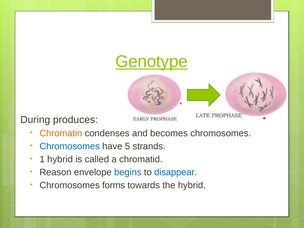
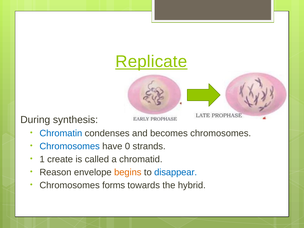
Genotype: Genotype -> Replicate
produces: produces -> synthesis
Chromatin colour: orange -> blue
5: 5 -> 0
1 hybrid: hybrid -> create
begins colour: blue -> orange
